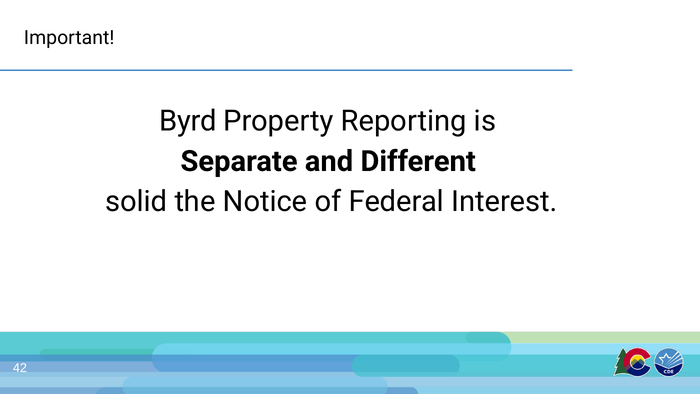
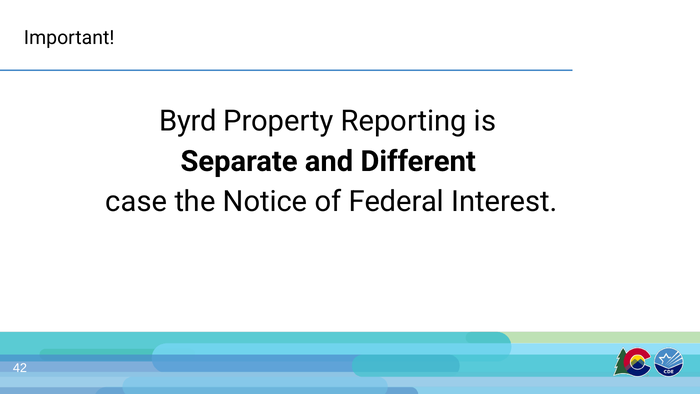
solid: solid -> case
